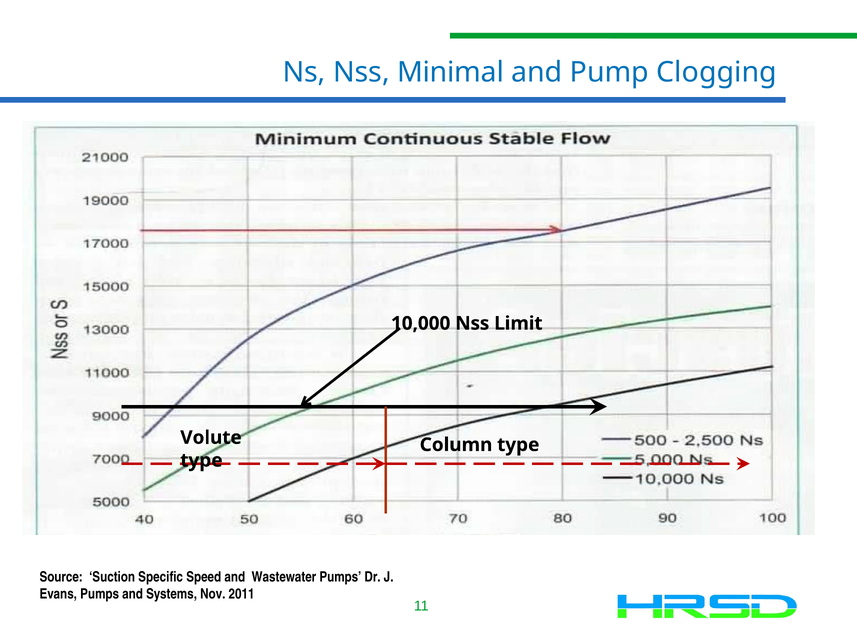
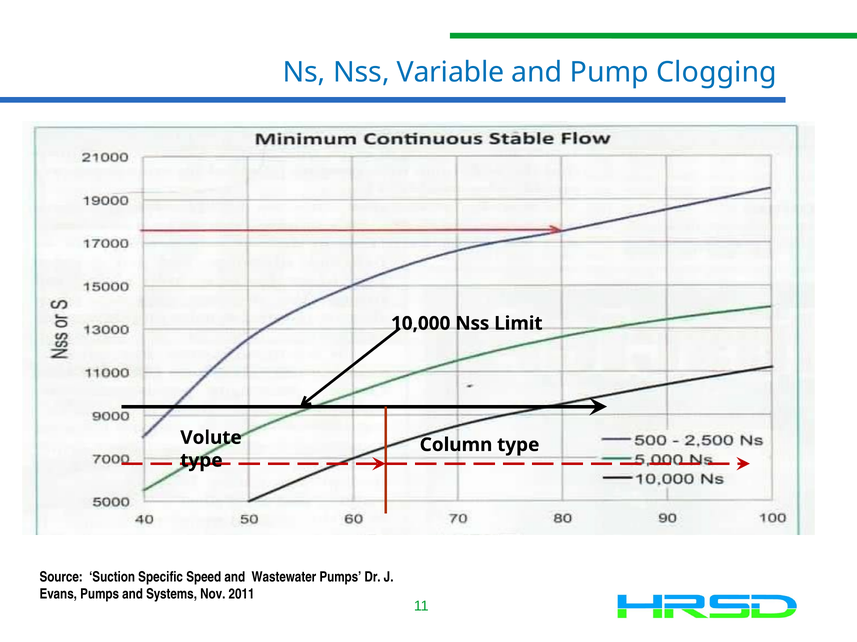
Minimal: Minimal -> Variable
